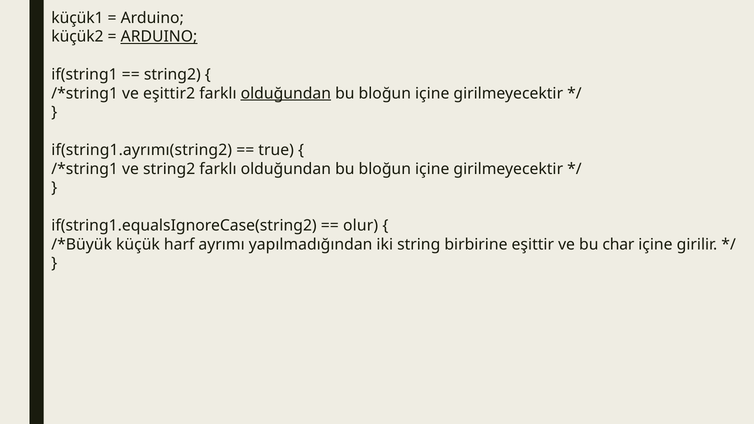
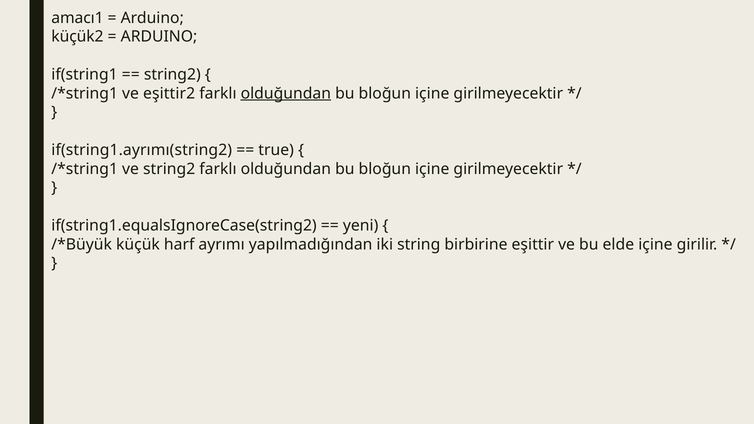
küçük1: küçük1 -> amacı1
ARDUINO at (159, 37) underline: present -> none
olur: olur -> yeni
char: char -> elde
